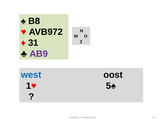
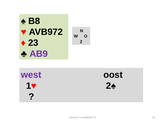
31: 31 -> 23
west colour: blue -> purple
5♠: 5♠ -> 2♠
